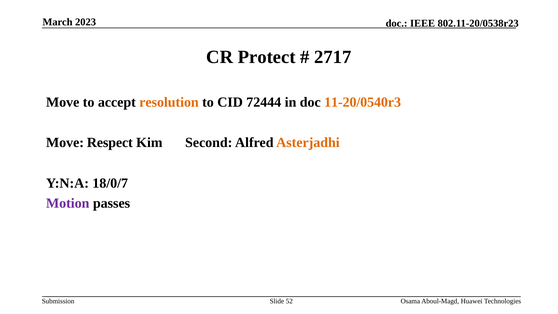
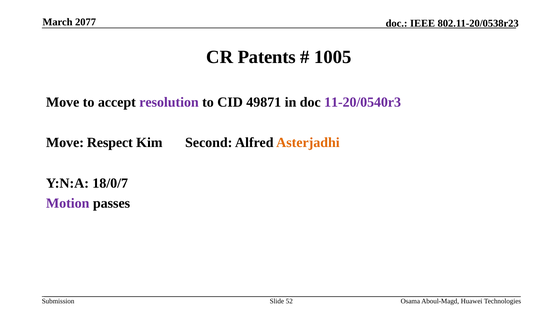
2023: 2023 -> 2077
Protect: Protect -> Patents
2717: 2717 -> 1005
resolution colour: orange -> purple
72444: 72444 -> 49871
11-20/0540r3 colour: orange -> purple
